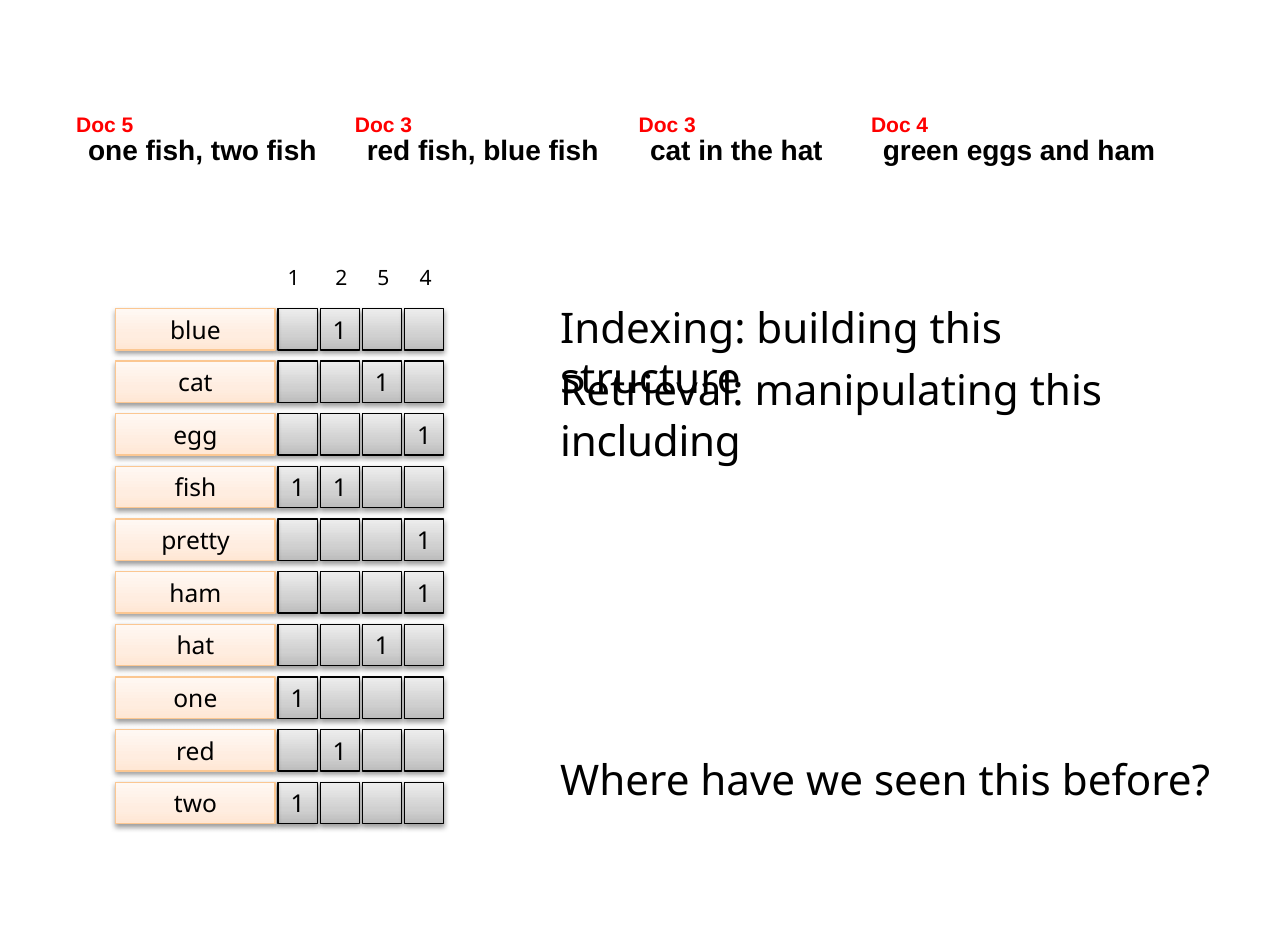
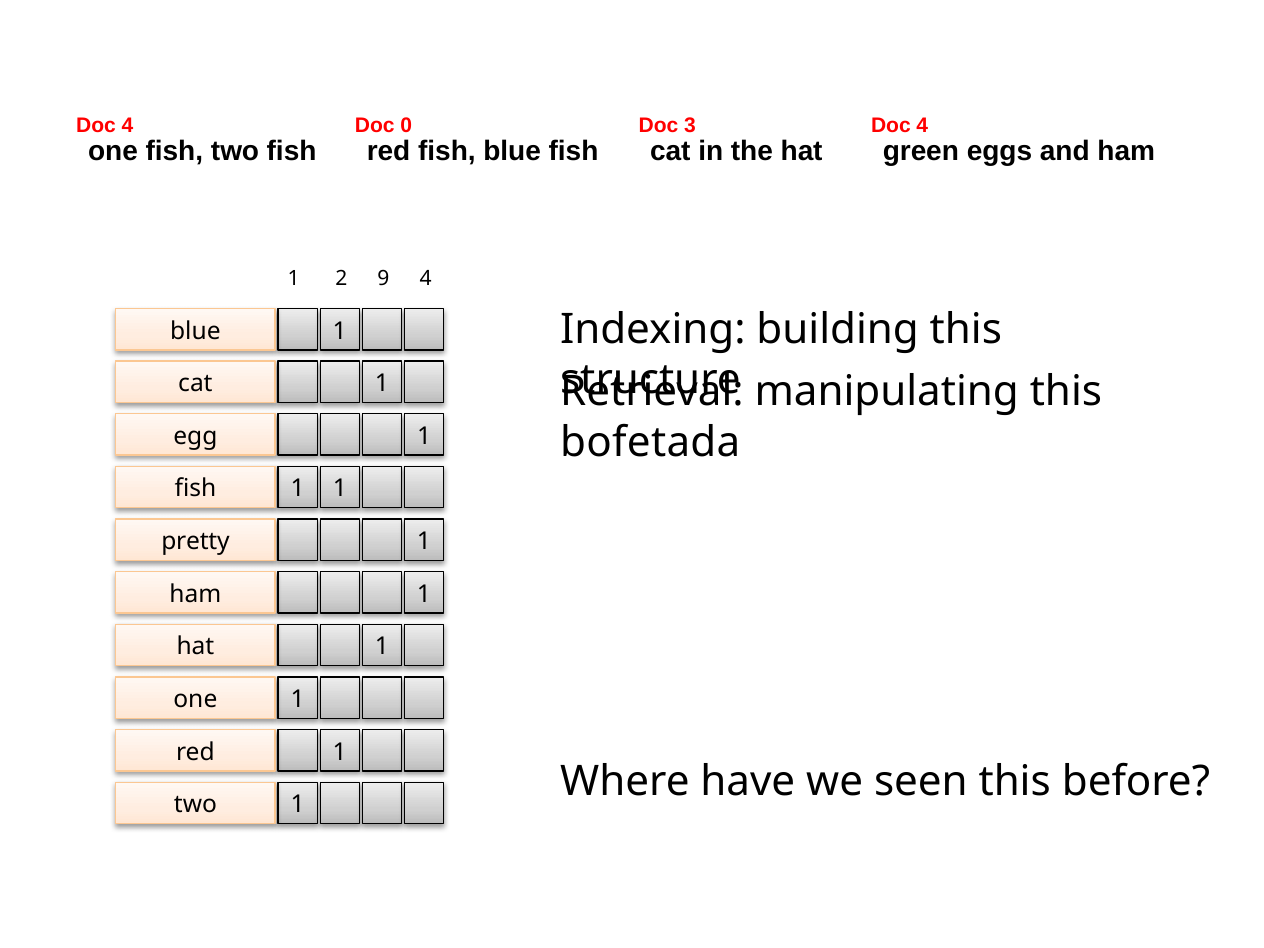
5 at (127, 126): 5 -> 4
3 at (406, 126): 3 -> 0
2 5: 5 -> 9
including: including -> bofetada
